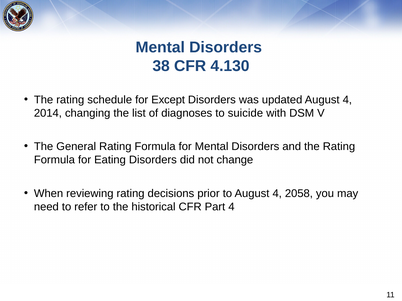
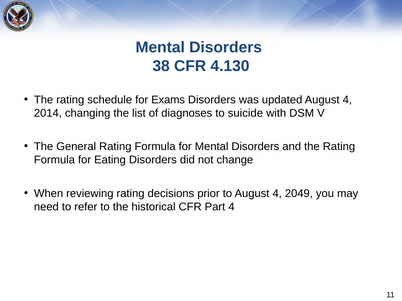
Except: Except -> Exams
2058: 2058 -> 2049
